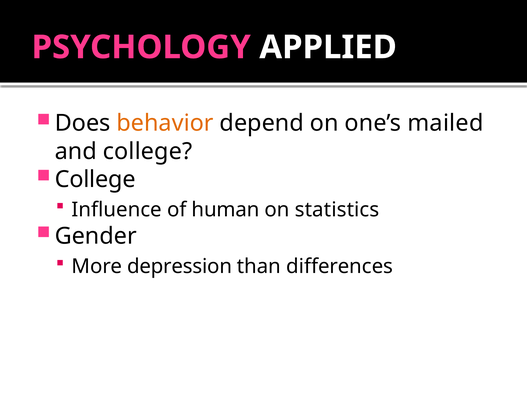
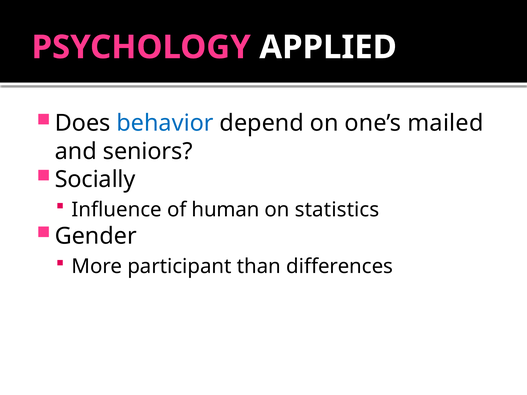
behavior colour: orange -> blue
and college: college -> seniors
College at (95, 179): College -> Socially
depression: depression -> participant
